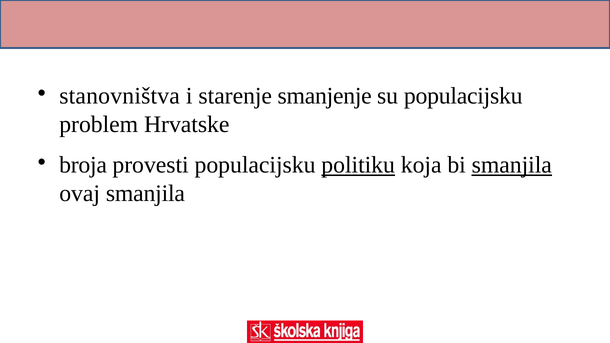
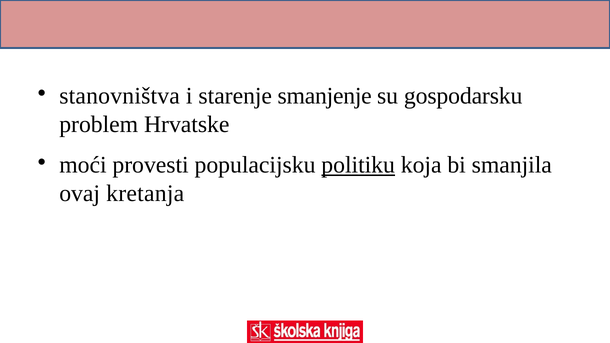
su populacijsku: populacijsku -> gospodarsku
broja: broja -> moći
smanjila at (512, 165) underline: present -> none
ovaj smanjila: smanjila -> kretanja
